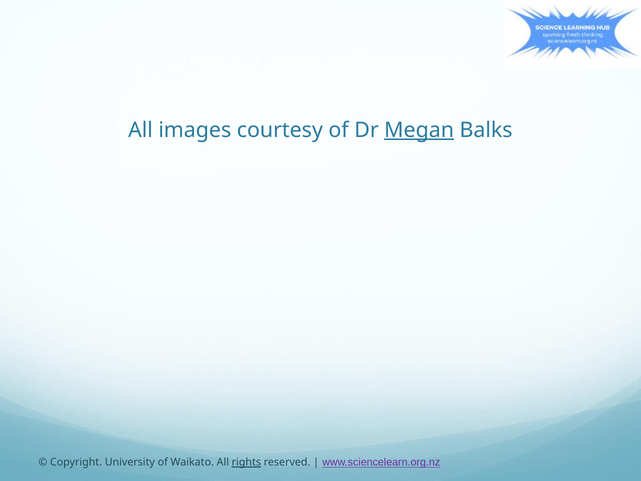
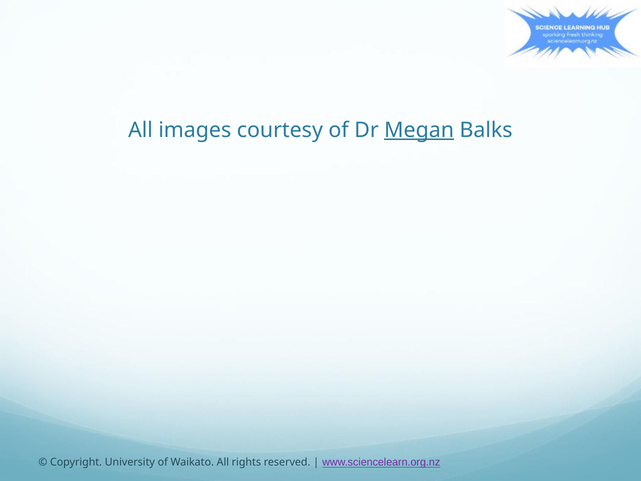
rights underline: present -> none
